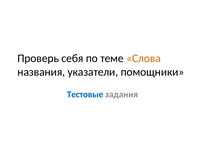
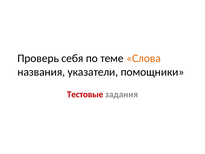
Тестовые colour: blue -> red
